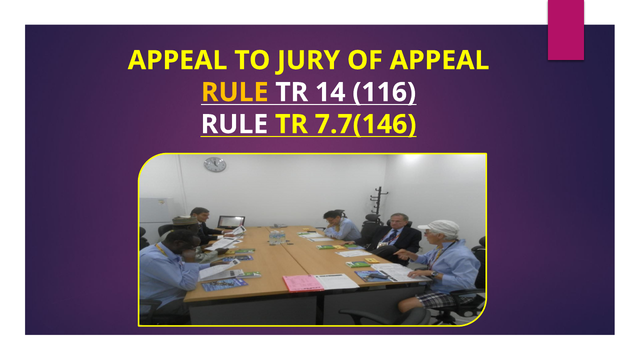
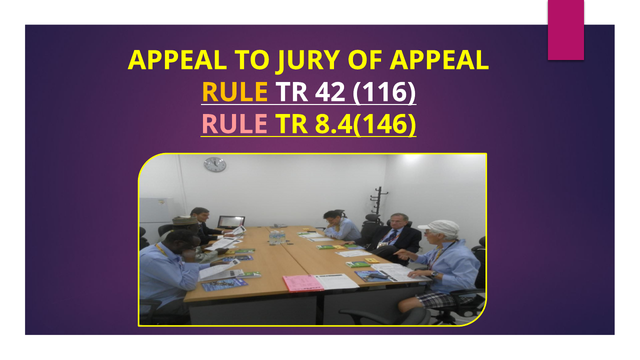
14: 14 -> 42
RULE at (234, 124) colour: white -> pink
7.7(146: 7.7(146 -> 8.4(146
